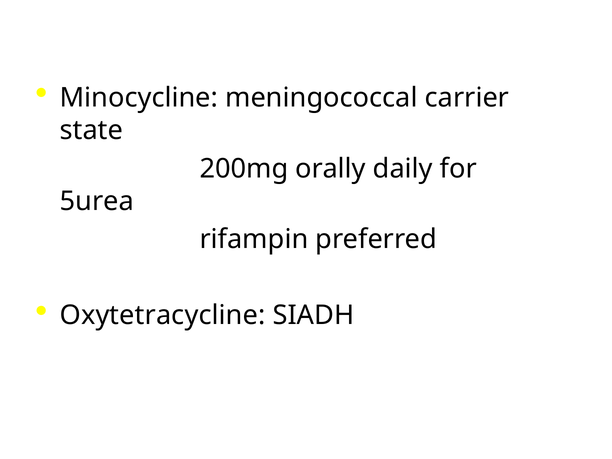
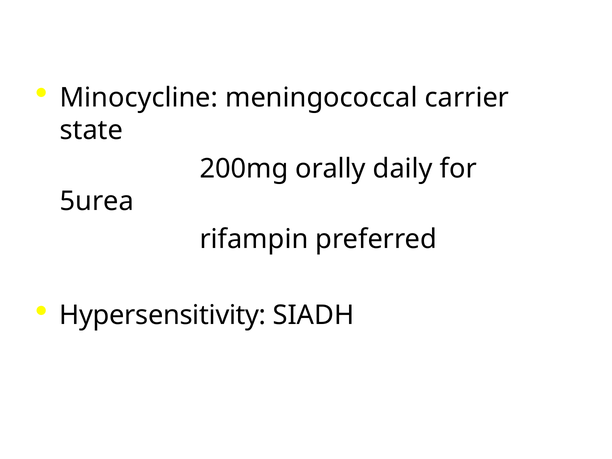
Oxytetracycline: Oxytetracycline -> Hypersensitivity
